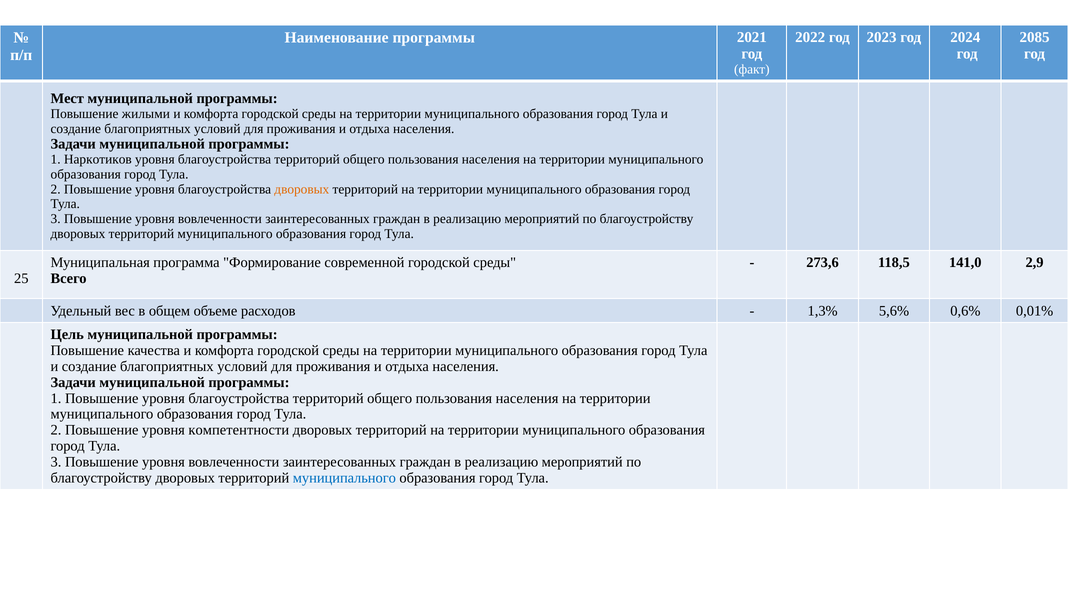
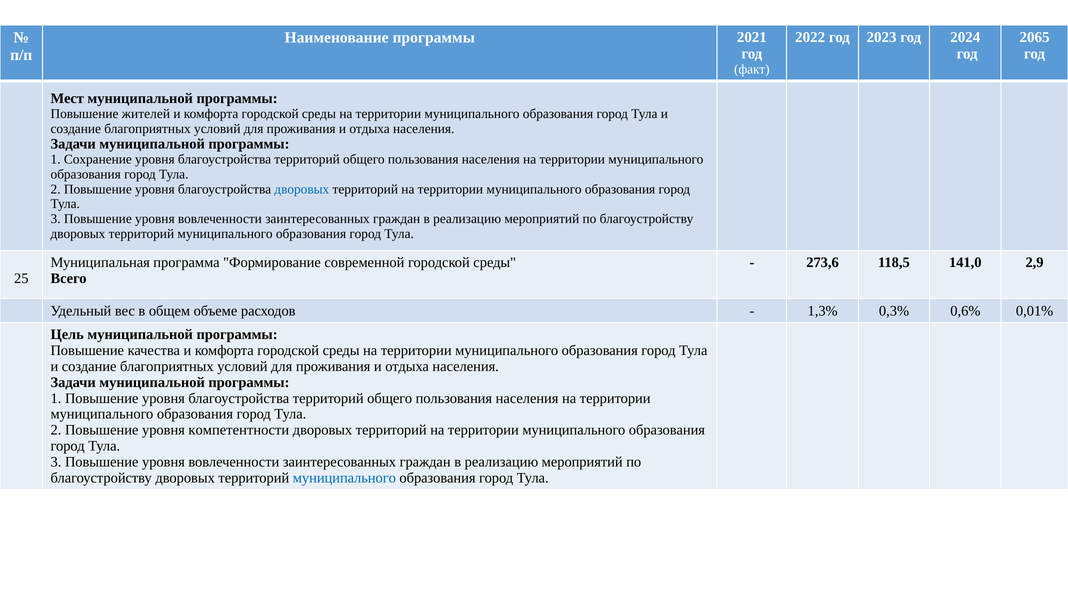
2085: 2085 -> 2065
жилыми: жилыми -> жителей
Наркотиков: Наркотиков -> Сохранение
дворовых at (302, 189) colour: orange -> blue
5,6%: 5,6% -> 0,3%
